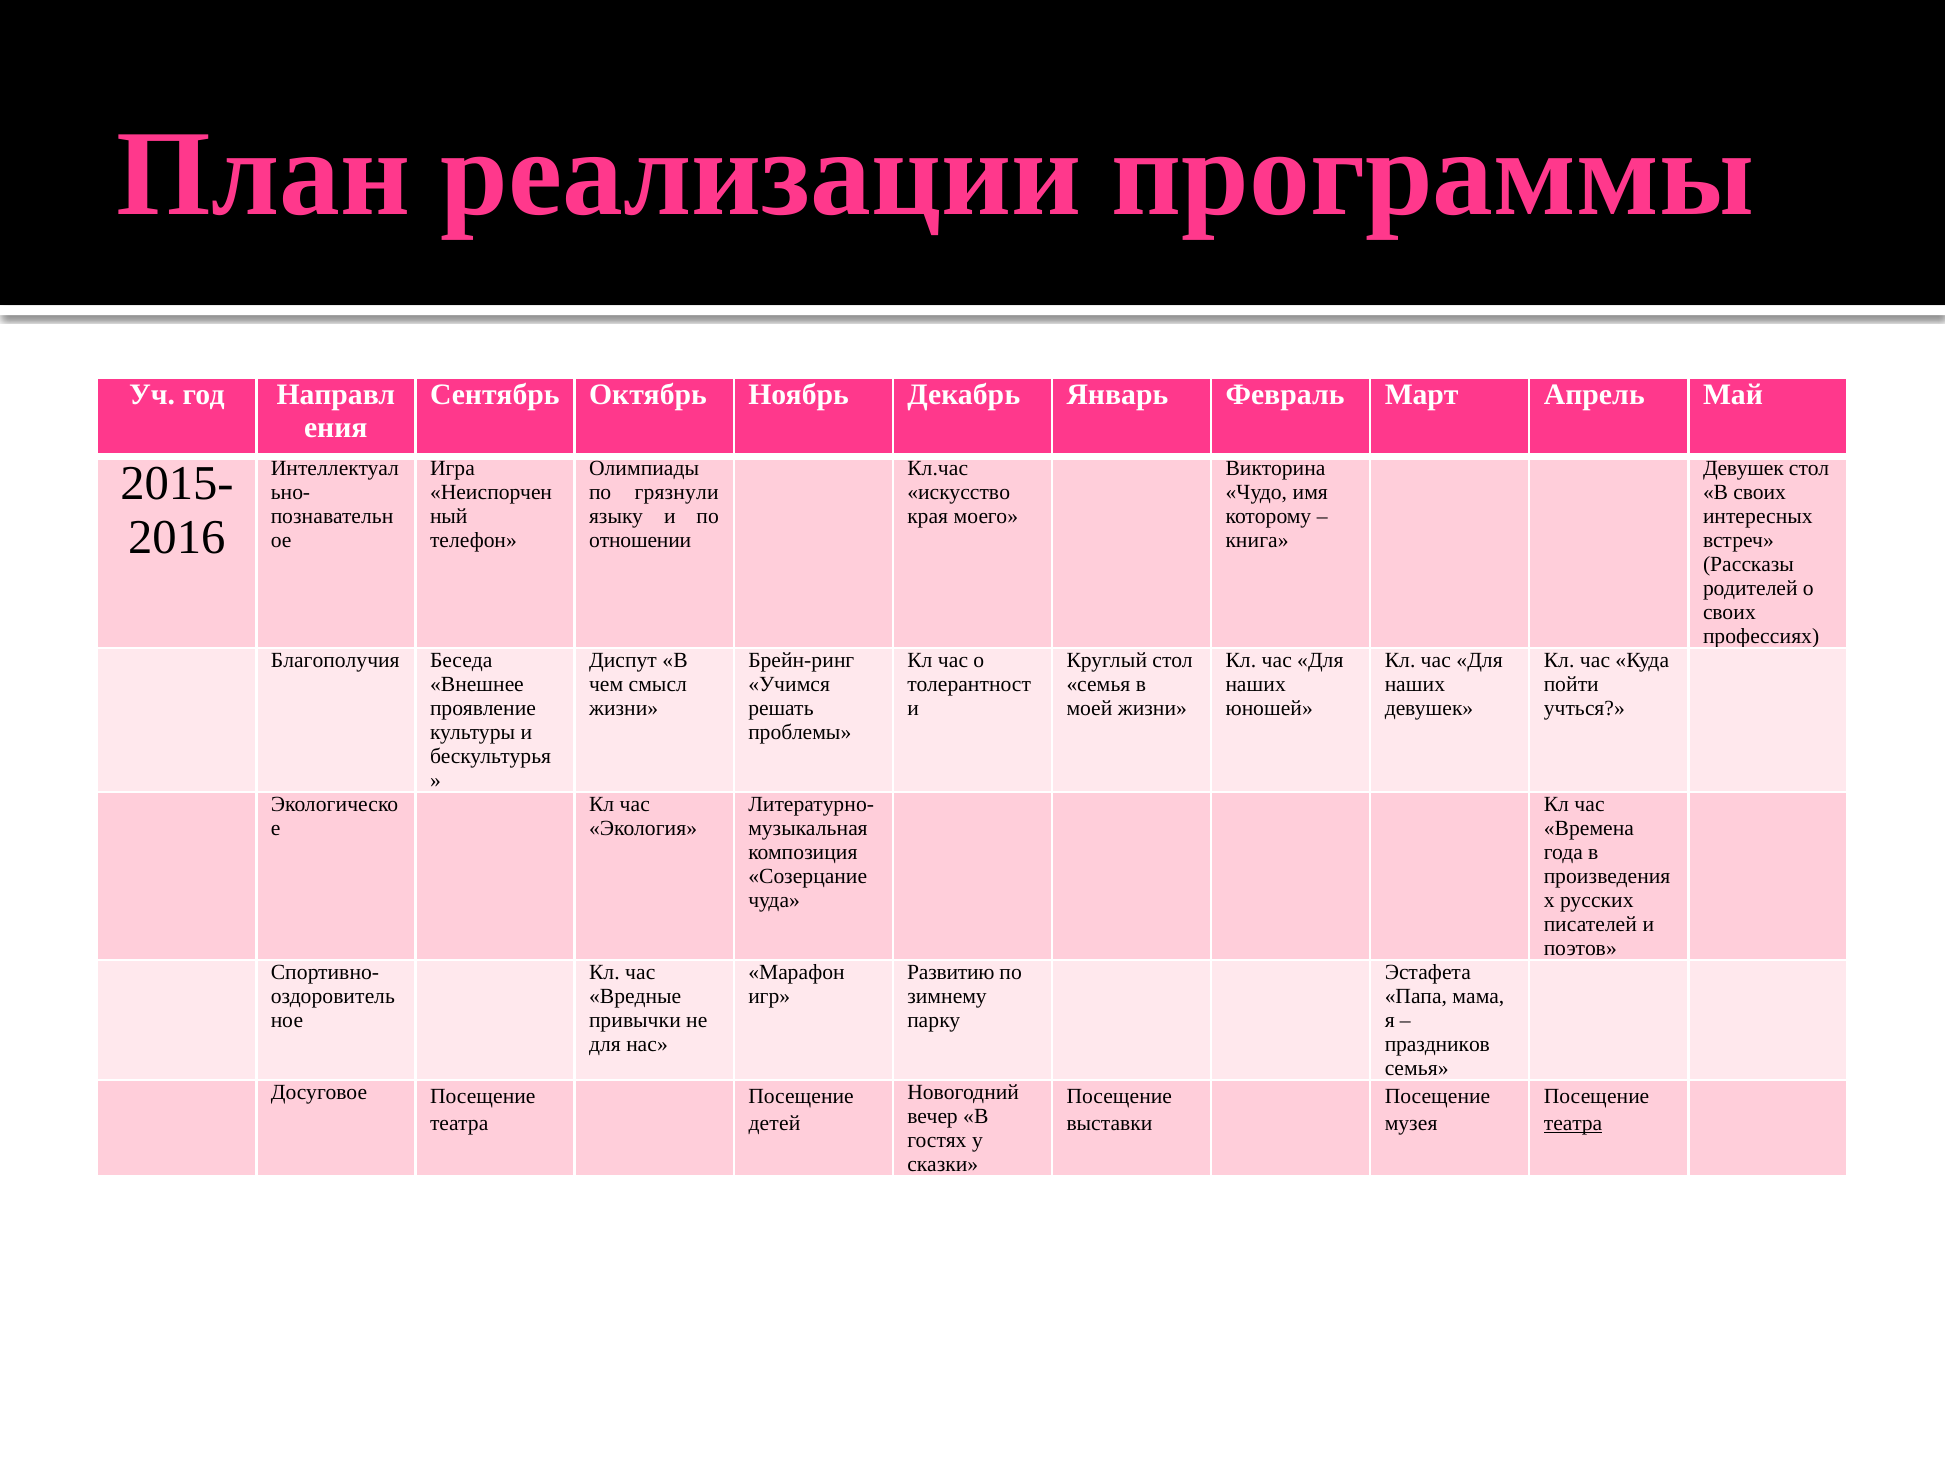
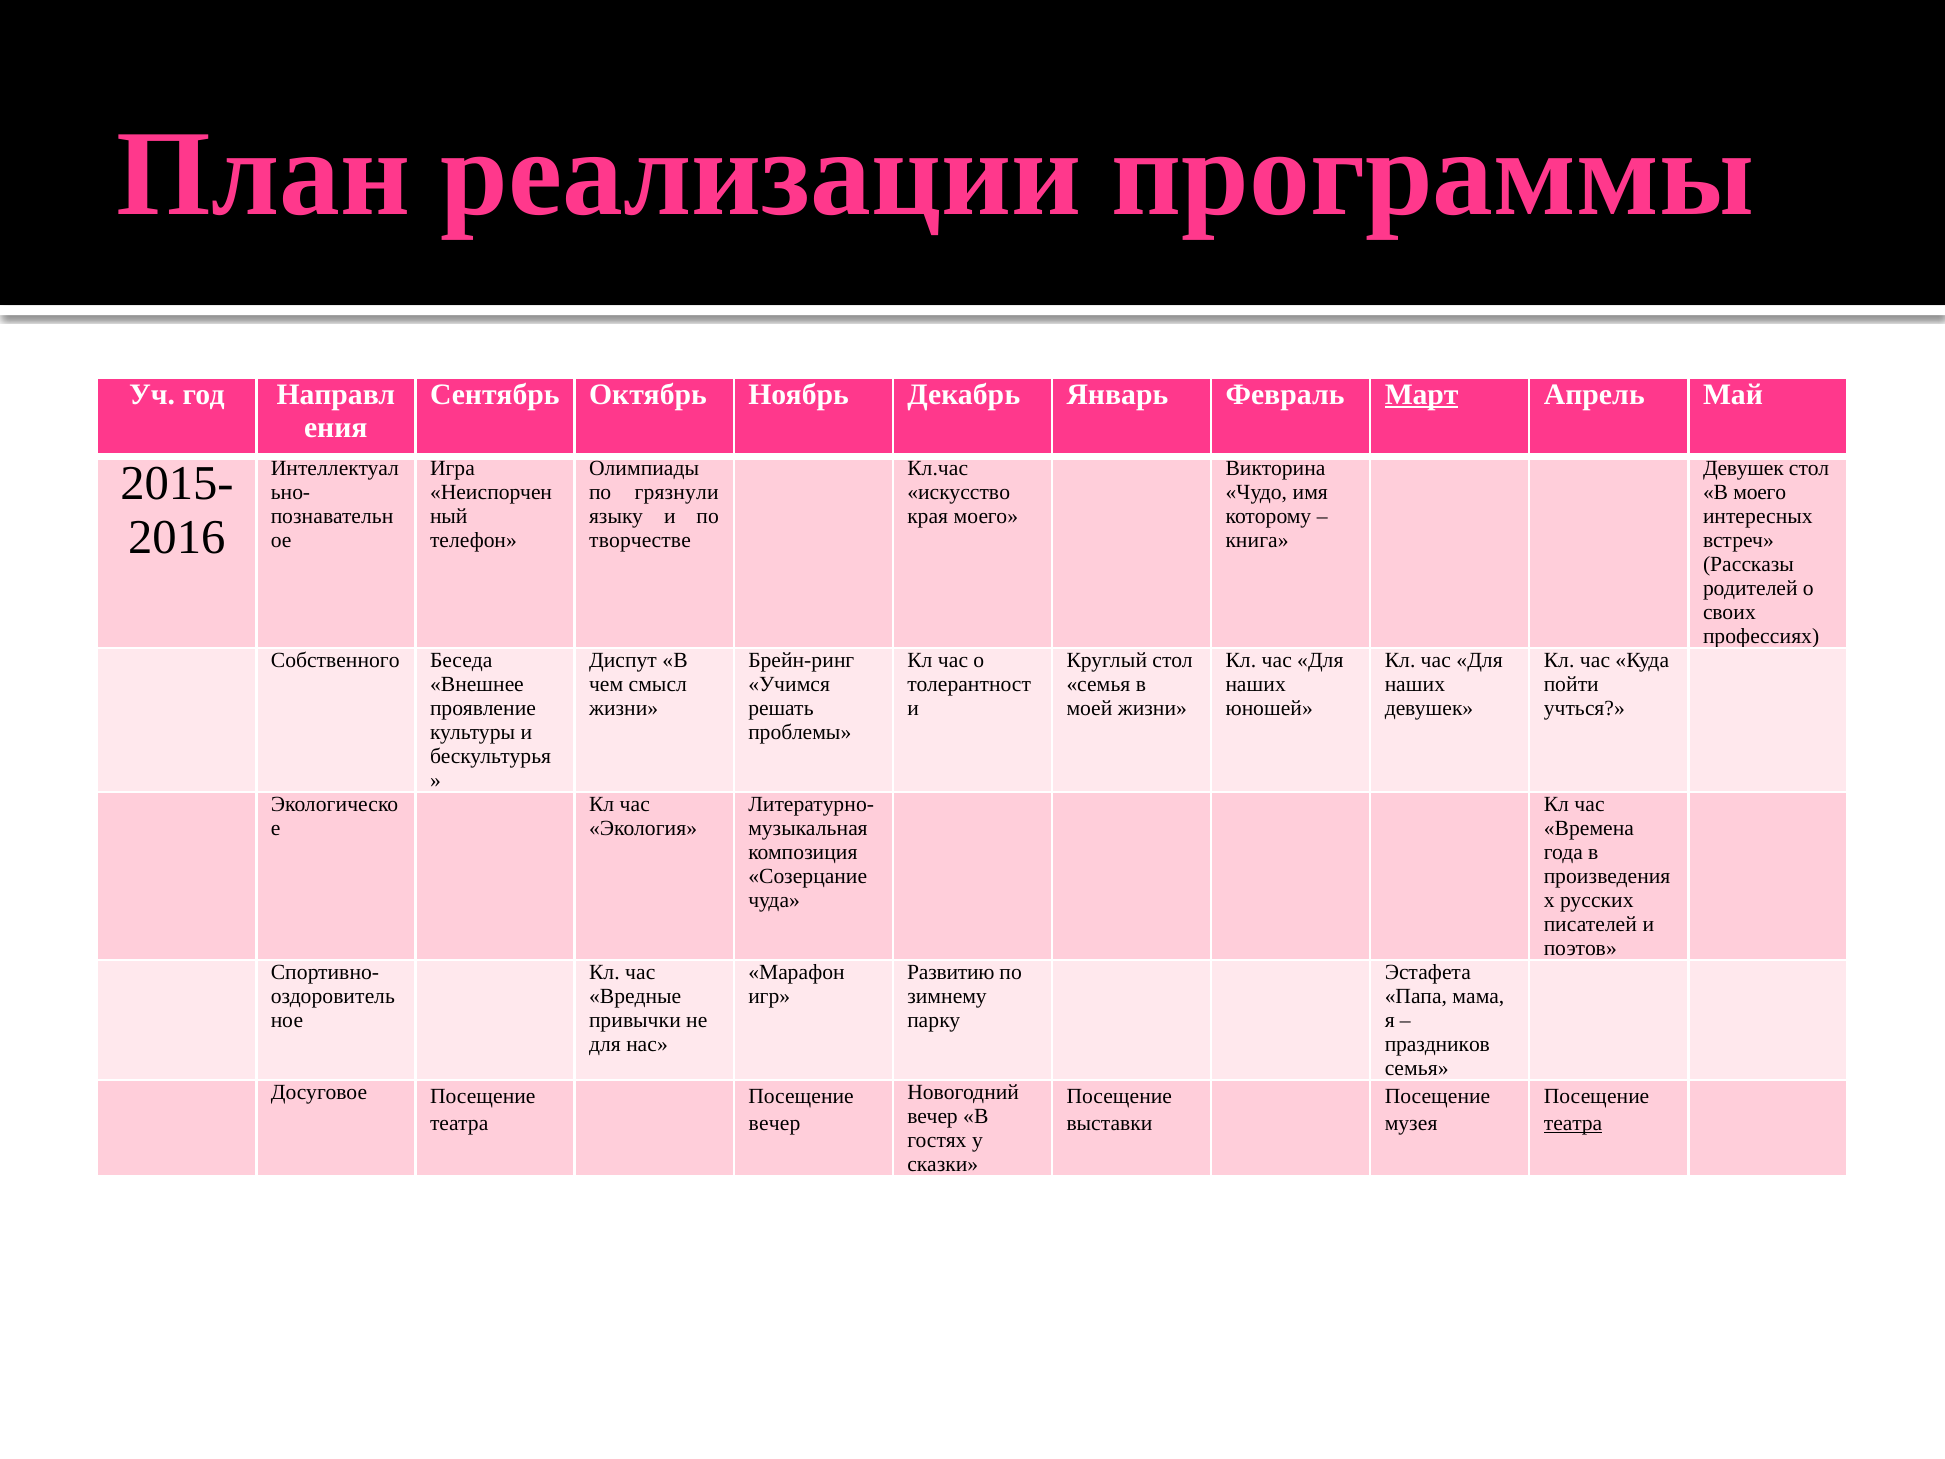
Март underline: none -> present
В своих: своих -> моего
отношении: отношении -> творчестве
Благополучия: Благополучия -> Собственного
детей at (775, 1123): детей -> вечер
